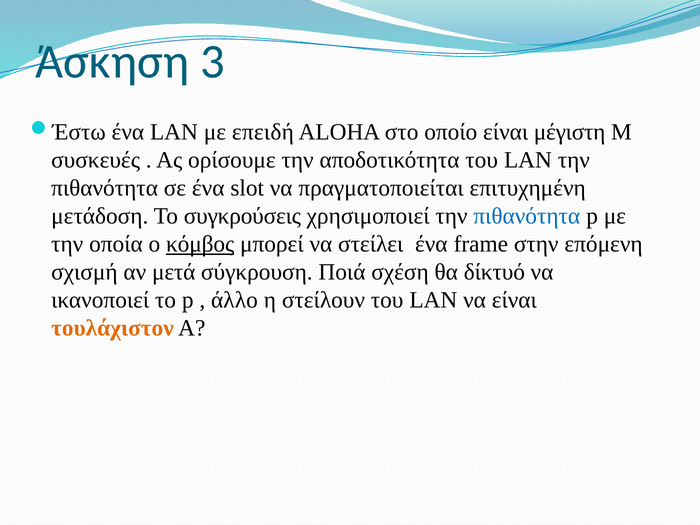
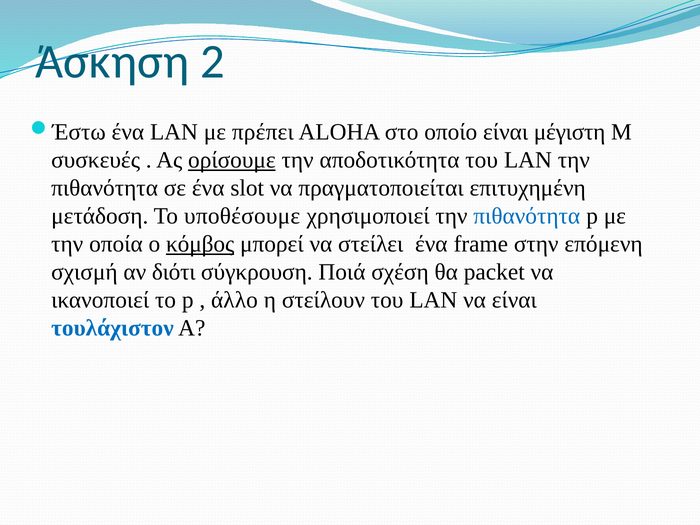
3: 3 -> 2
επειδή: επειδή -> πρέπει
ορίσουμε underline: none -> present
συγκρούσεις: συγκρούσεις -> υποθέσουμε
μετά: μετά -> διότι
δίκτυό: δίκτυό -> packet
τουλάχιστον colour: orange -> blue
